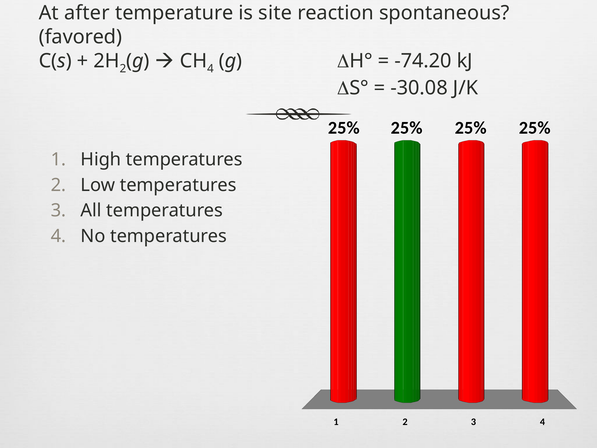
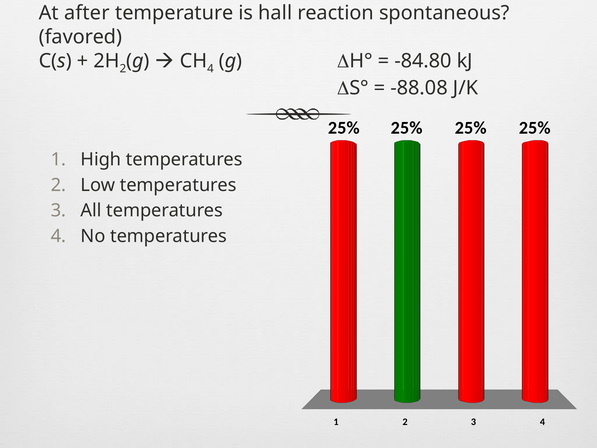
site: site -> hall
-74.20: -74.20 -> -84.80
-30.08: -30.08 -> -88.08
